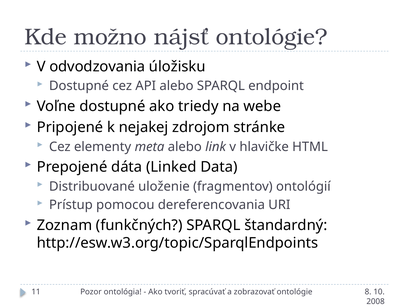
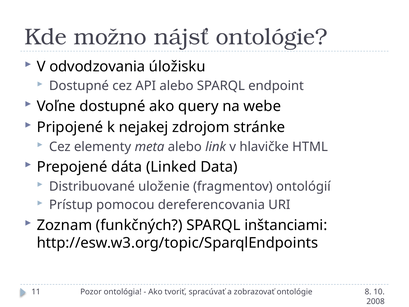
triedy: triedy -> query
štandardný: štandardný -> inštanciami
